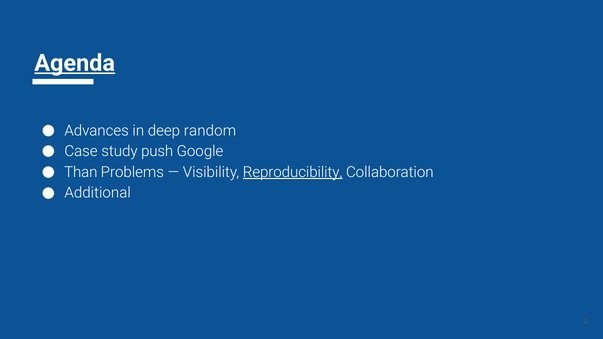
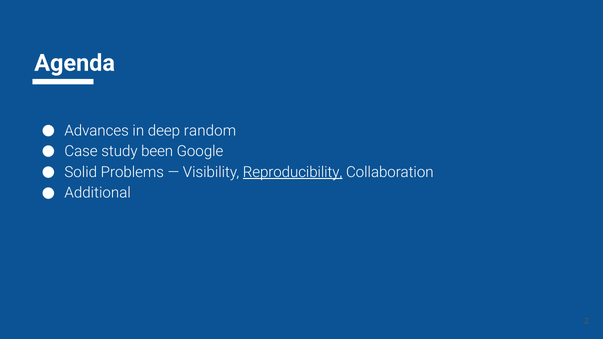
Agenda underline: present -> none
push: push -> been
Than: Than -> Solid
